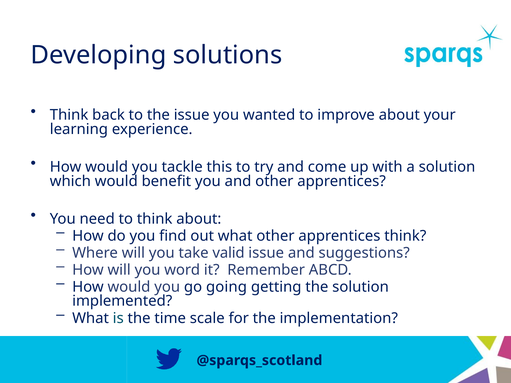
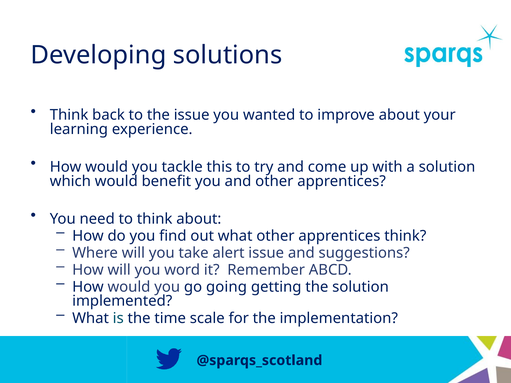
valid: valid -> alert
